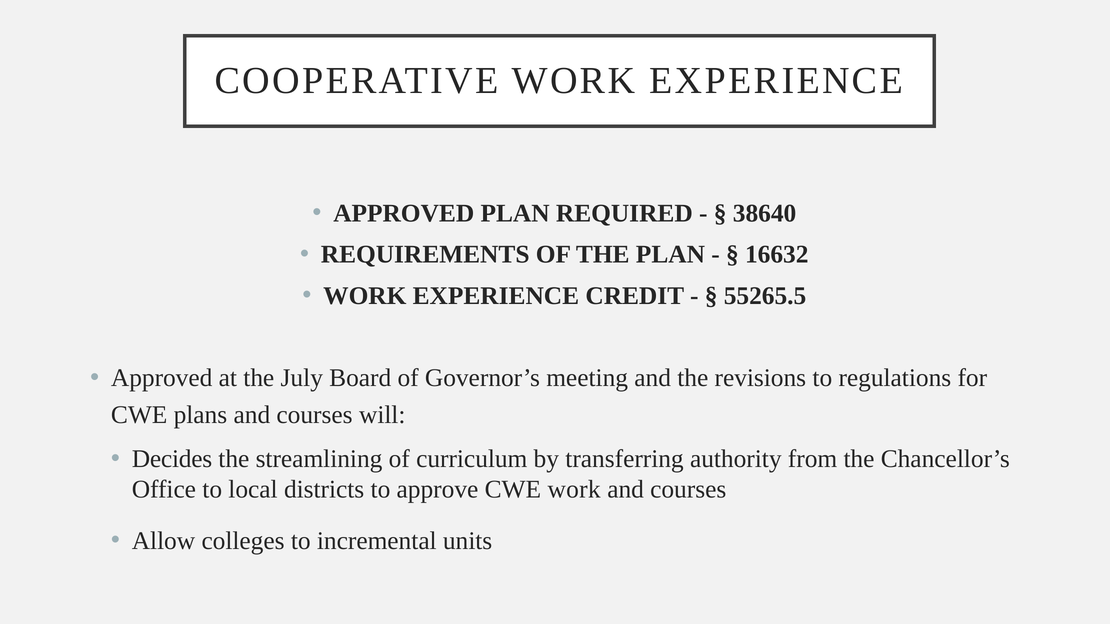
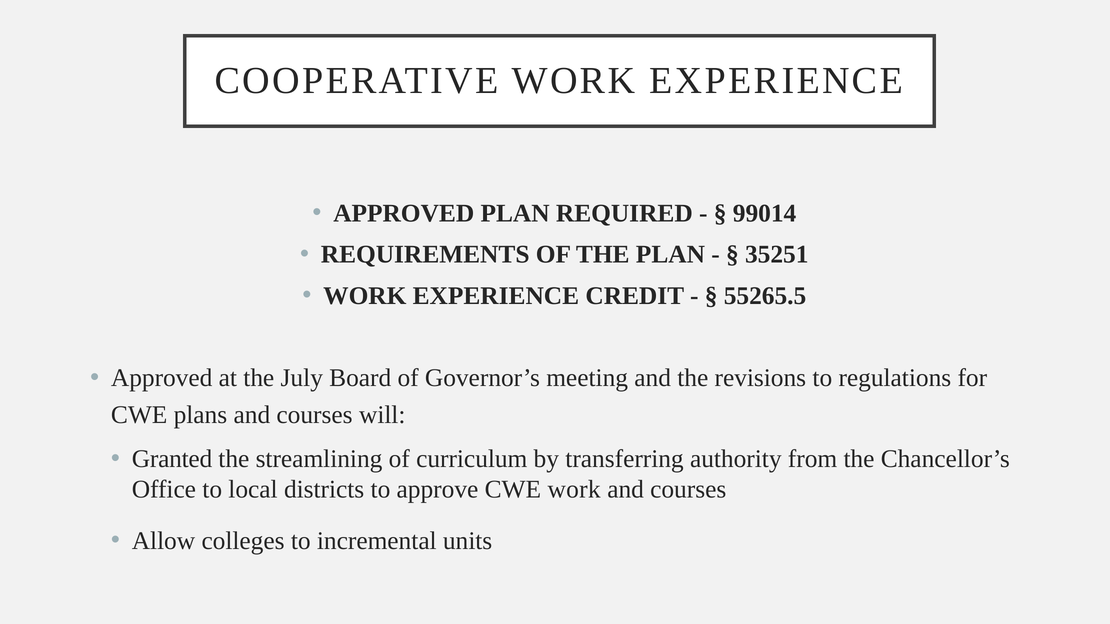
38640: 38640 -> 99014
16632: 16632 -> 35251
Decides: Decides -> Granted
